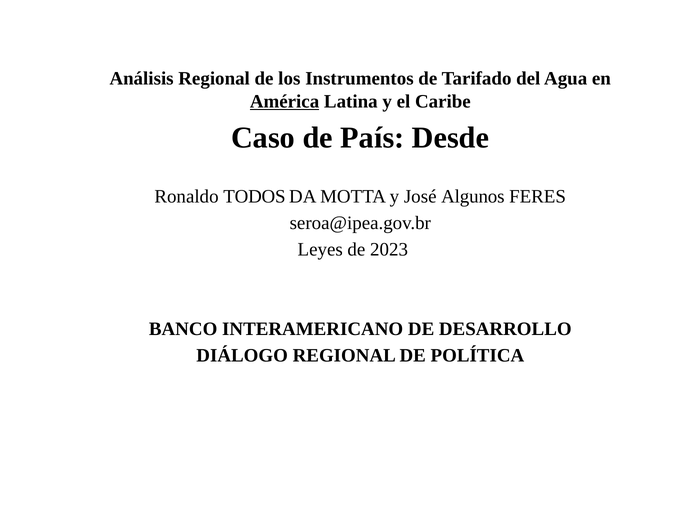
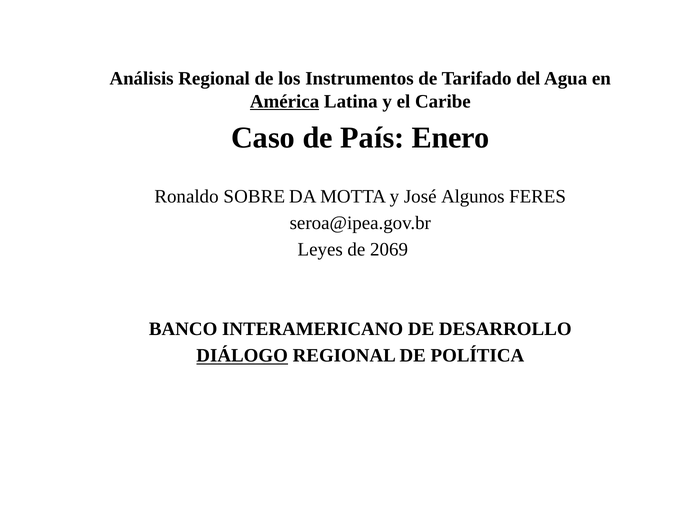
Desde: Desde -> Enero
TODOS: TODOS -> SOBRE
2023: 2023 -> 2069
DIÁLOGO underline: none -> present
